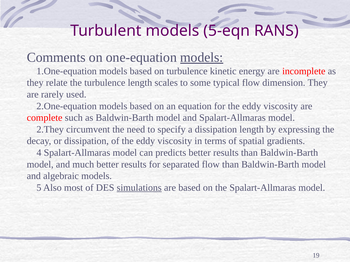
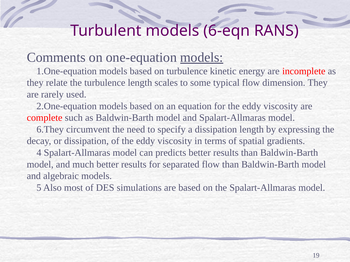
5-eqn: 5-eqn -> 6-eqn
2.They: 2.They -> 6.They
simulations underline: present -> none
